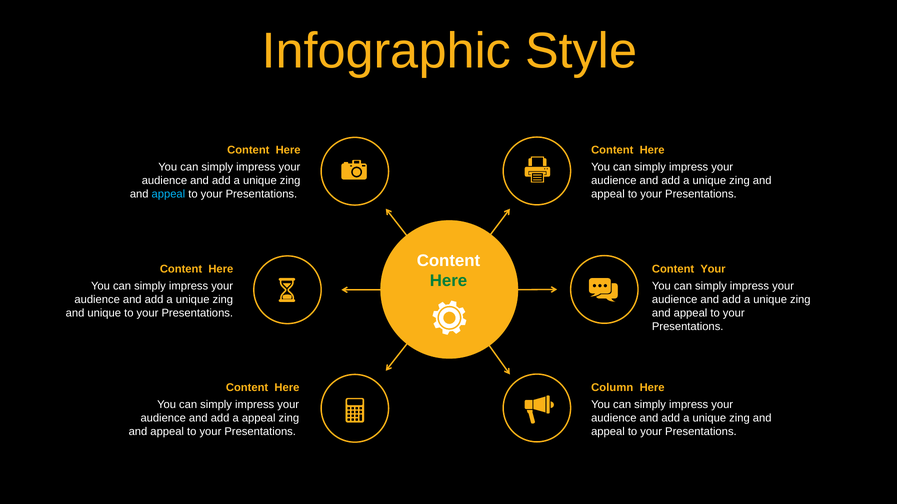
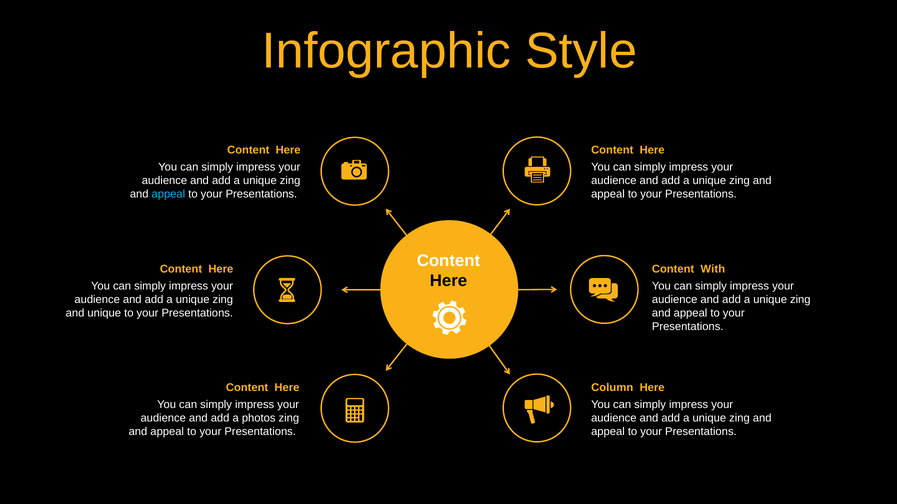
Content Your: Your -> With
Here at (449, 281) colour: green -> black
a appeal: appeal -> photos
